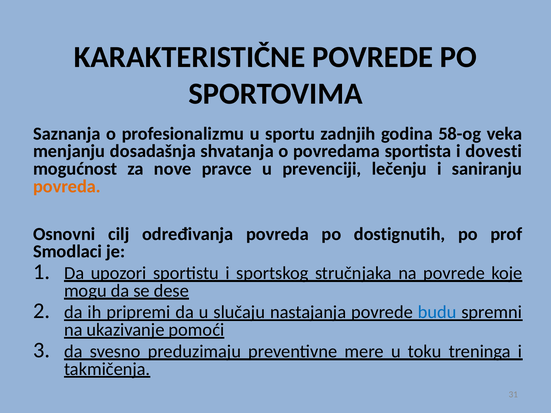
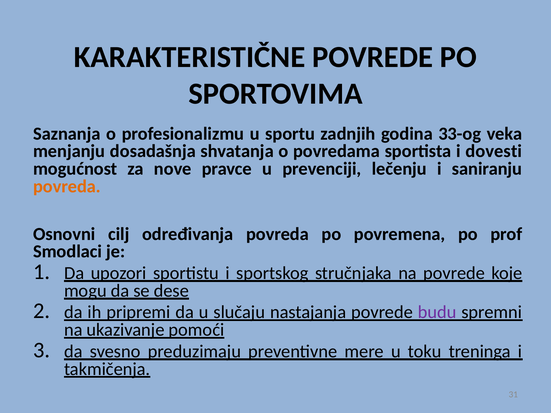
58-og: 58-og -> 33-og
dostignutih: dostignutih -> povremena
budu colour: blue -> purple
